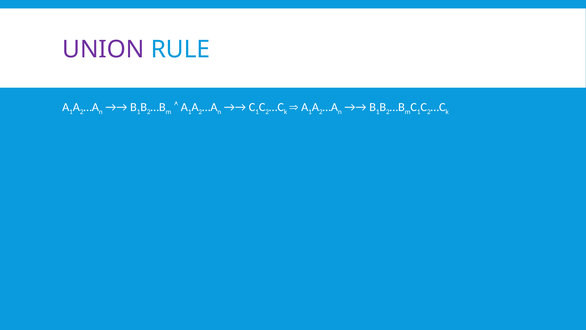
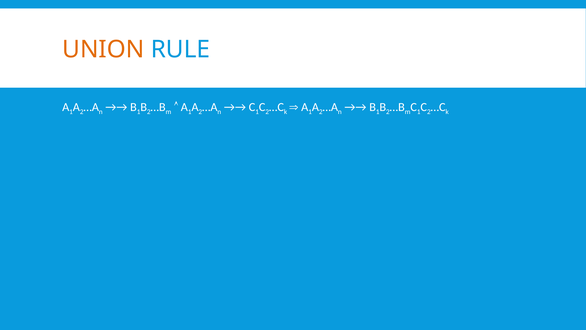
UNION colour: purple -> orange
